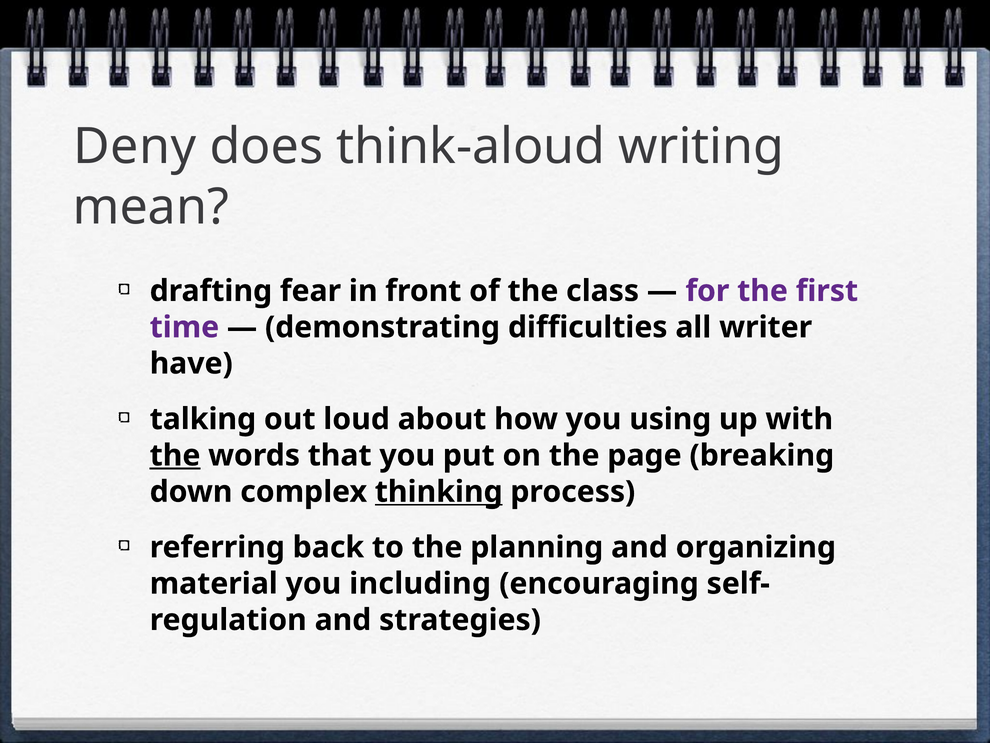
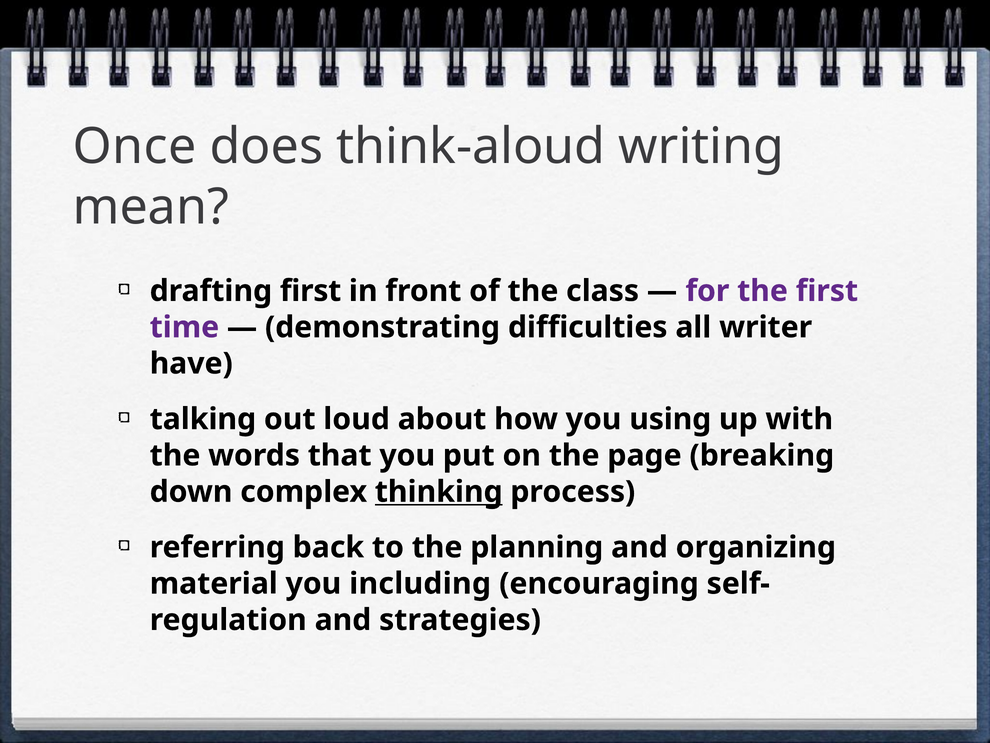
Deny: Deny -> Once
drafting fear: fear -> first
the at (175, 455) underline: present -> none
